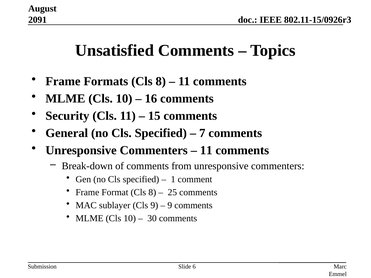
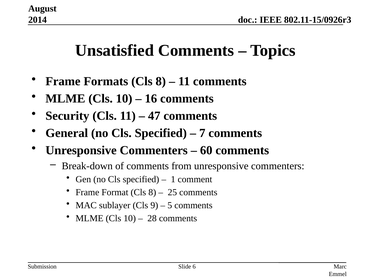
2091: 2091 -> 2014
15: 15 -> 47
11 at (206, 150): 11 -> 60
9 at (170, 206): 9 -> 5
30: 30 -> 28
